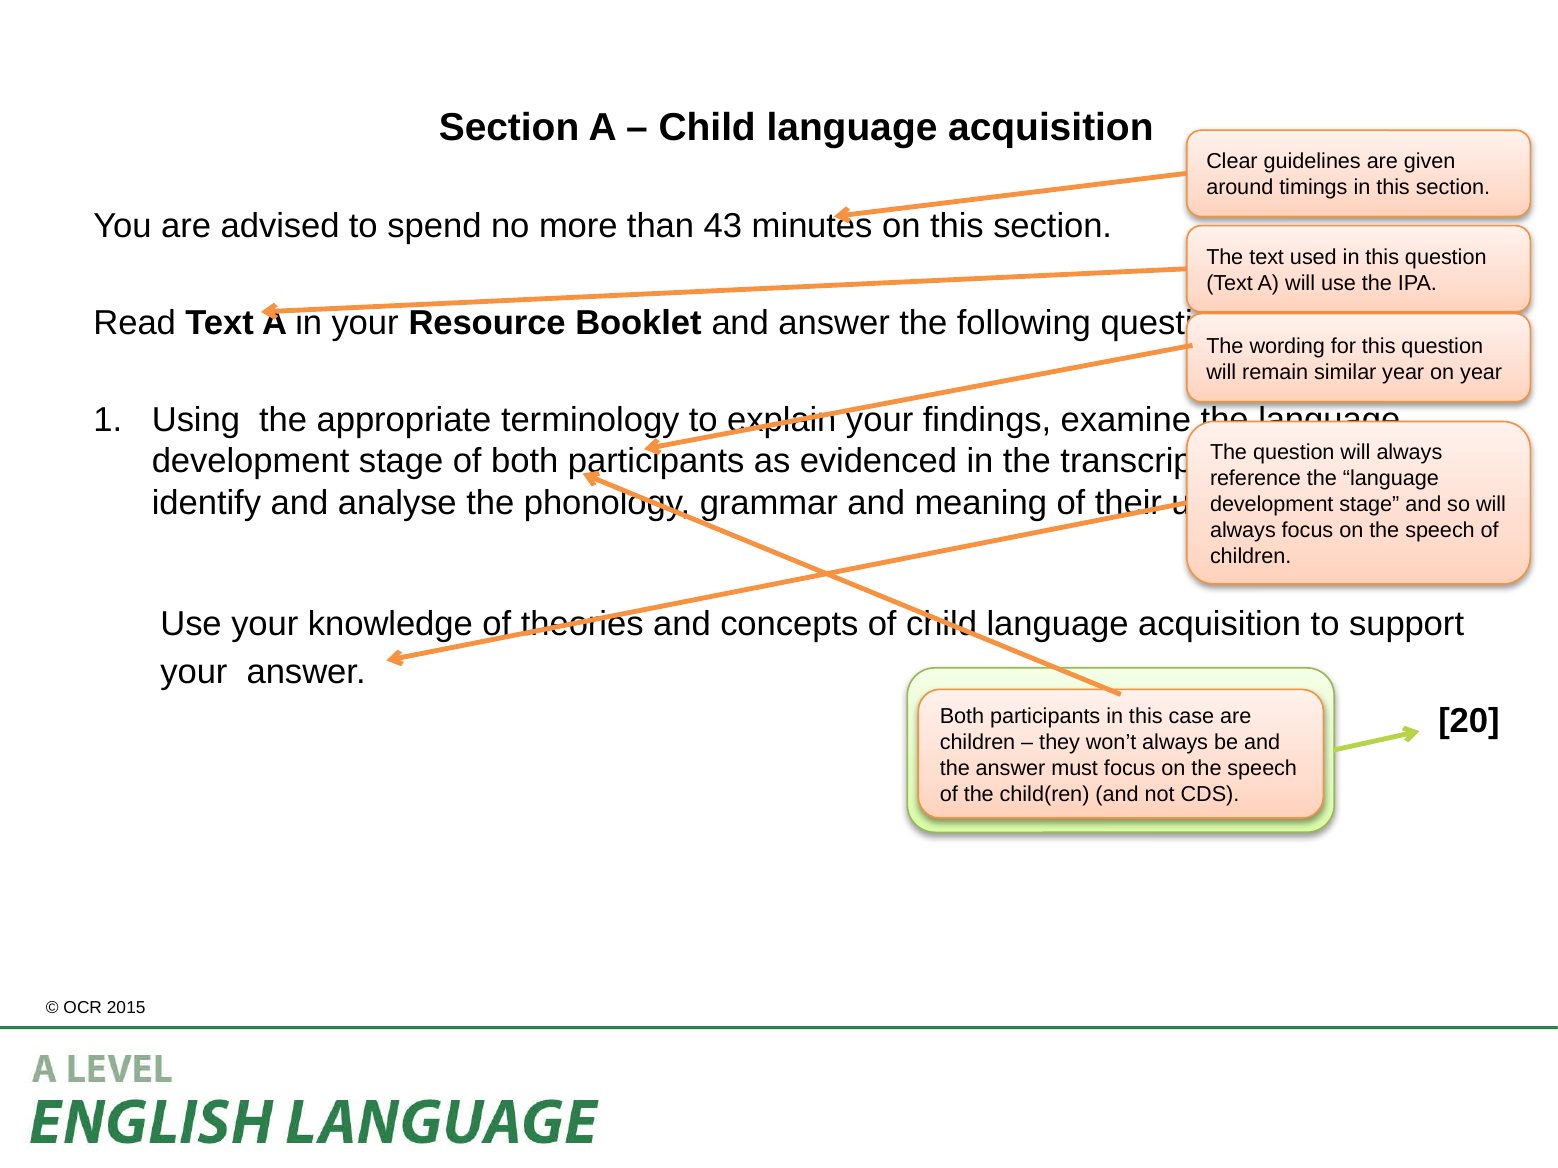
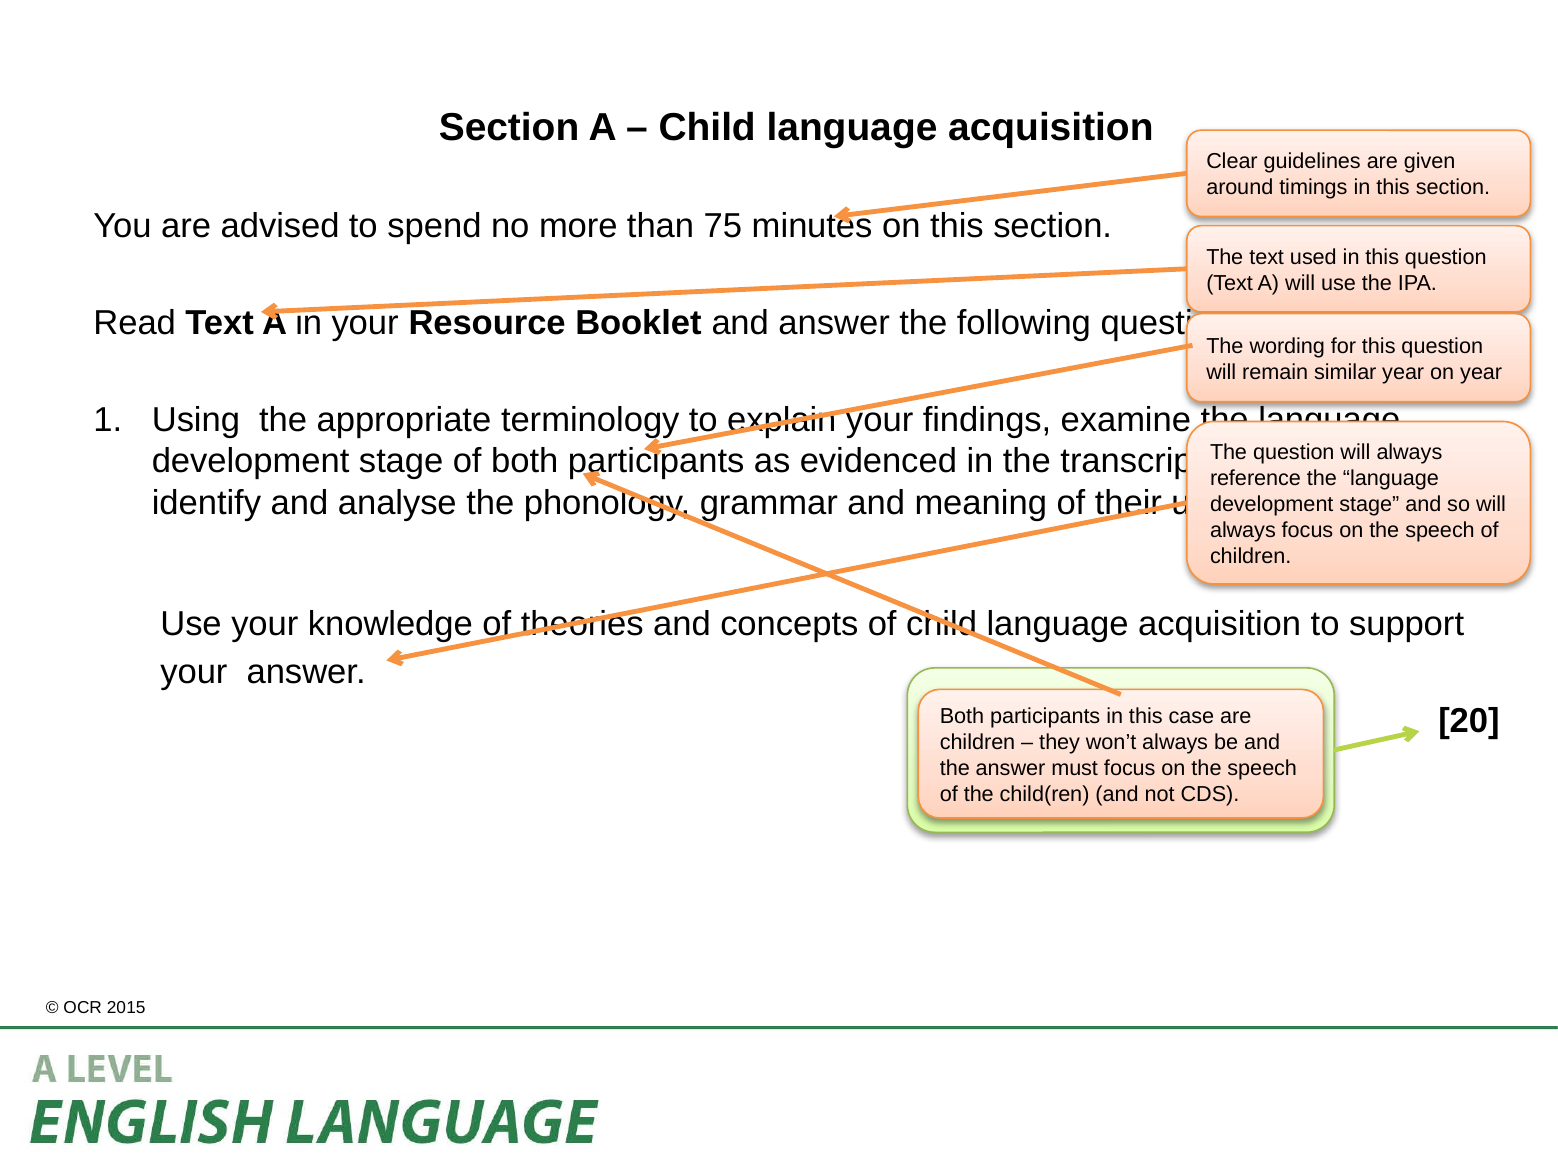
43: 43 -> 75
